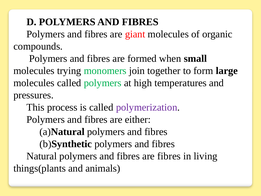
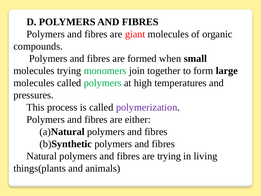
are fibres: fibres -> trying
